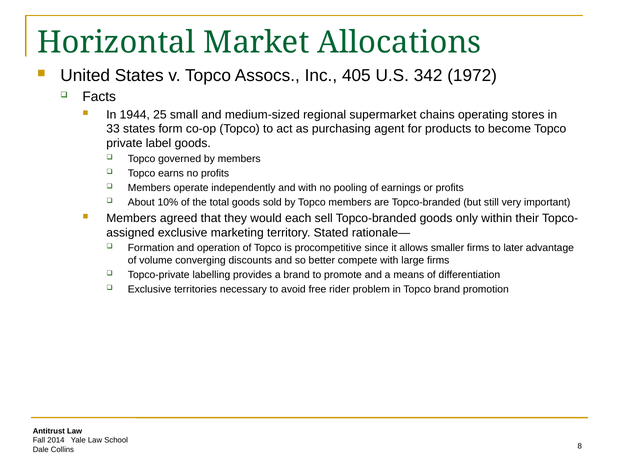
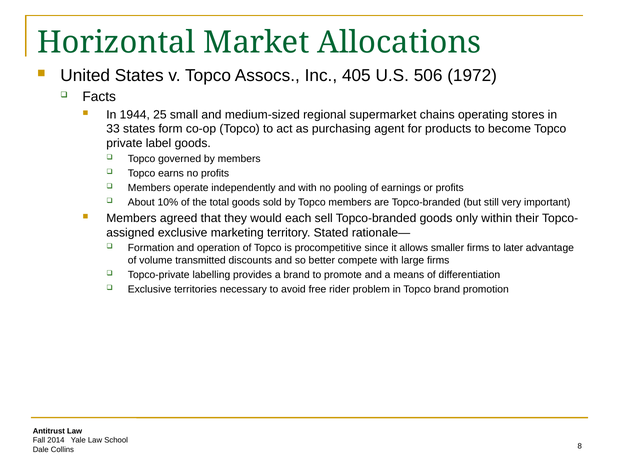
342: 342 -> 506
converging: converging -> transmitted
